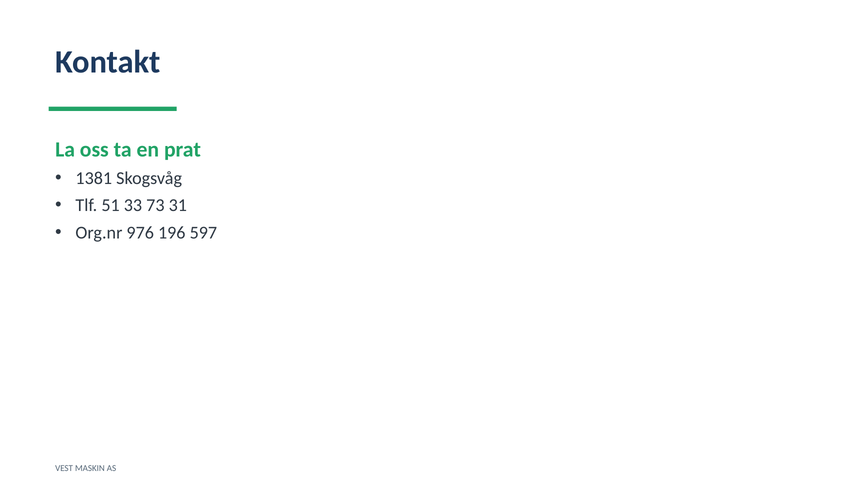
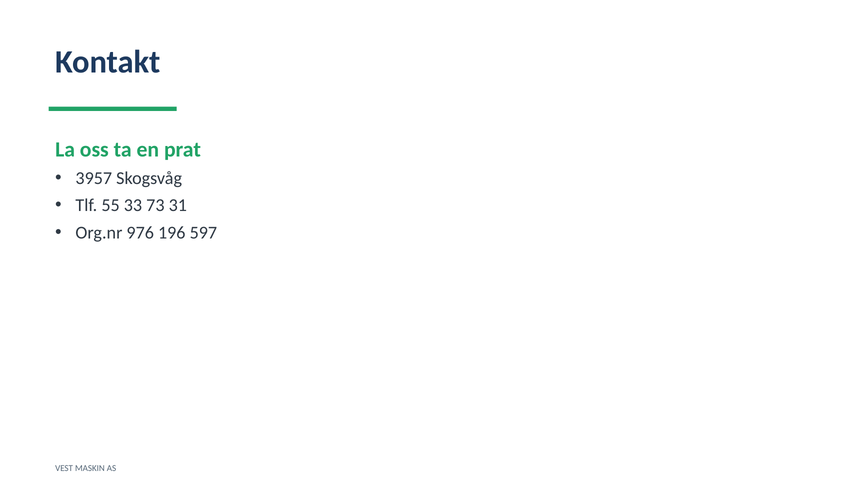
1381: 1381 -> 3957
51: 51 -> 55
